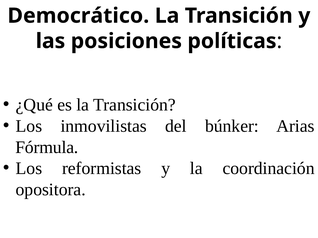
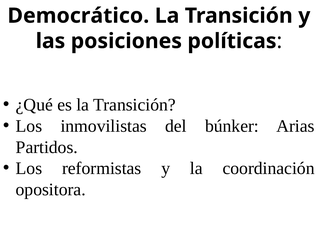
Fórmula: Fórmula -> Partidos
